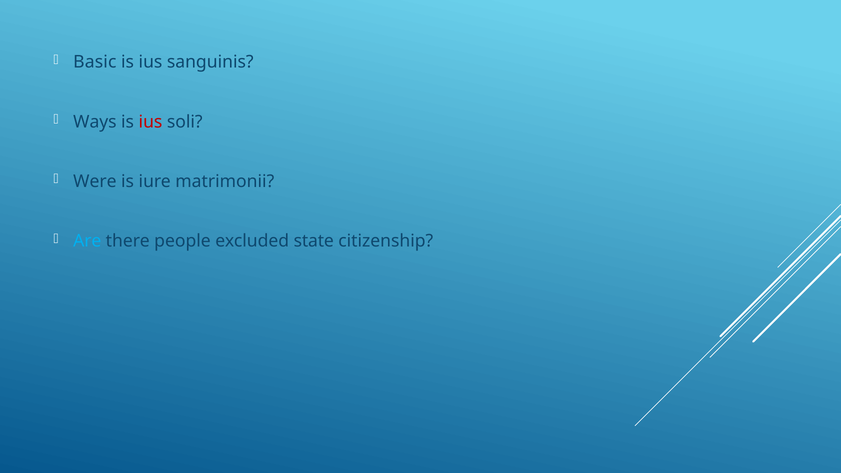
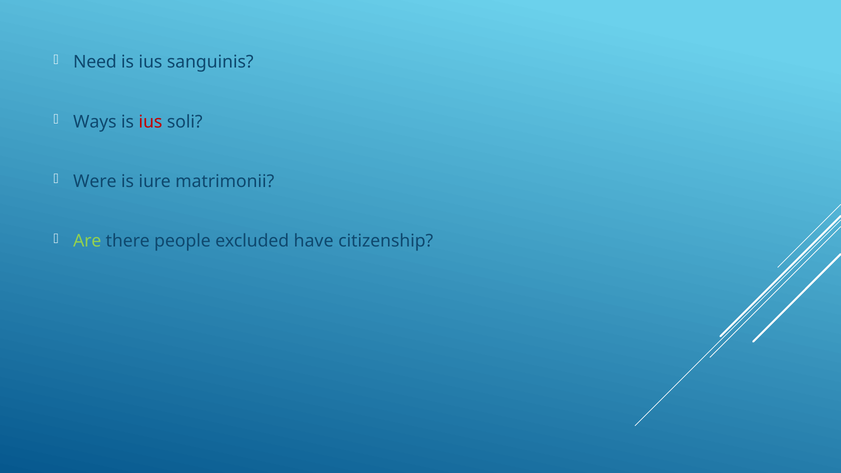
Basic: Basic -> Need
Are colour: light blue -> light green
state: state -> have
